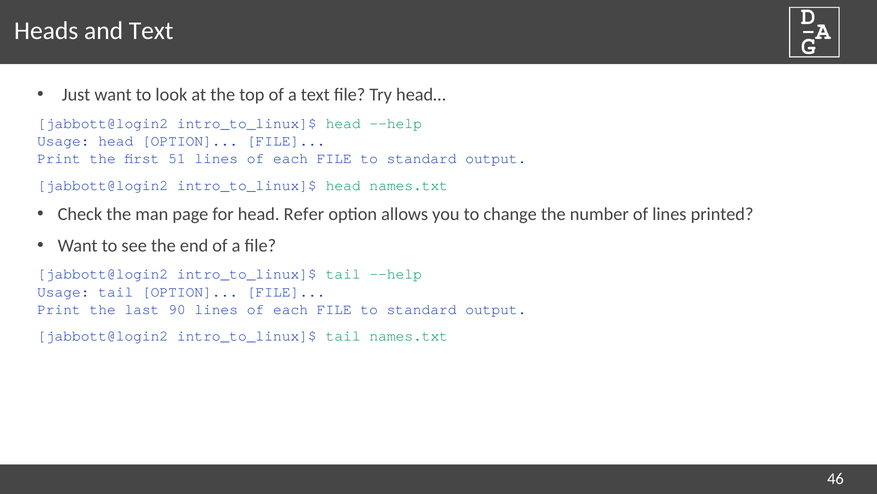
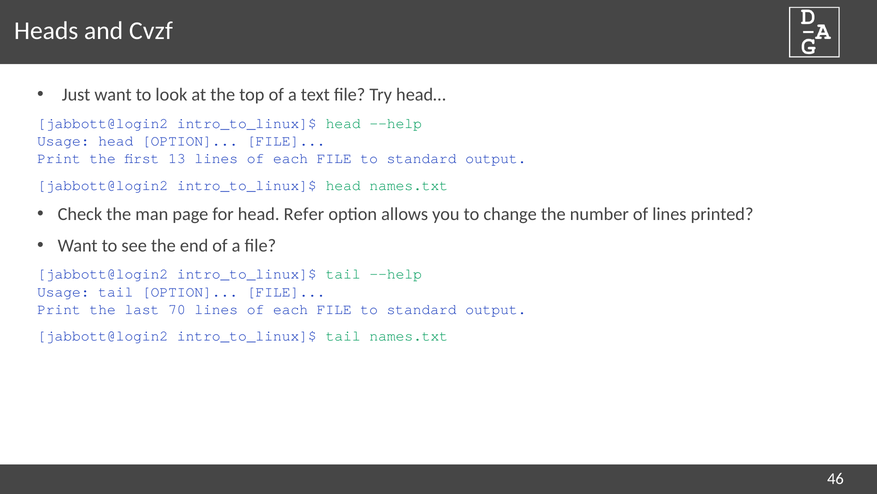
and Text: Text -> Cvzf
51: 51 -> 13
90: 90 -> 70
